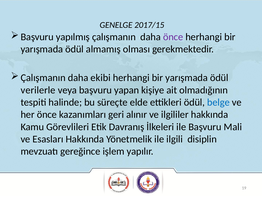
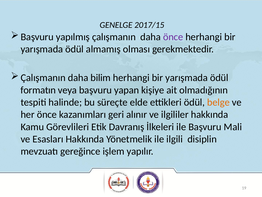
ekibi: ekibi -> bilim
verilerle: verilerle -> formatın
belge colour: blue -> orange
